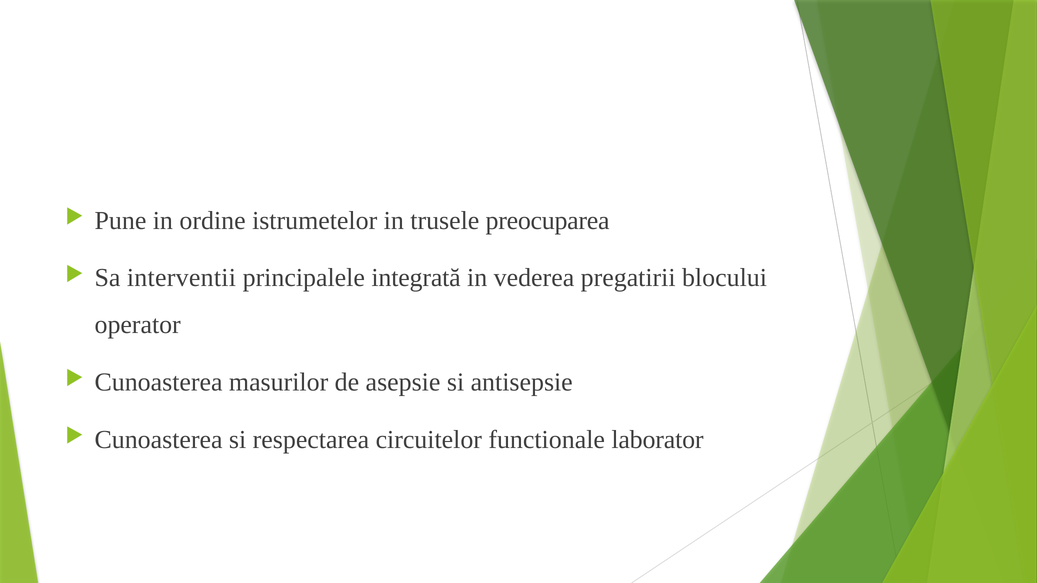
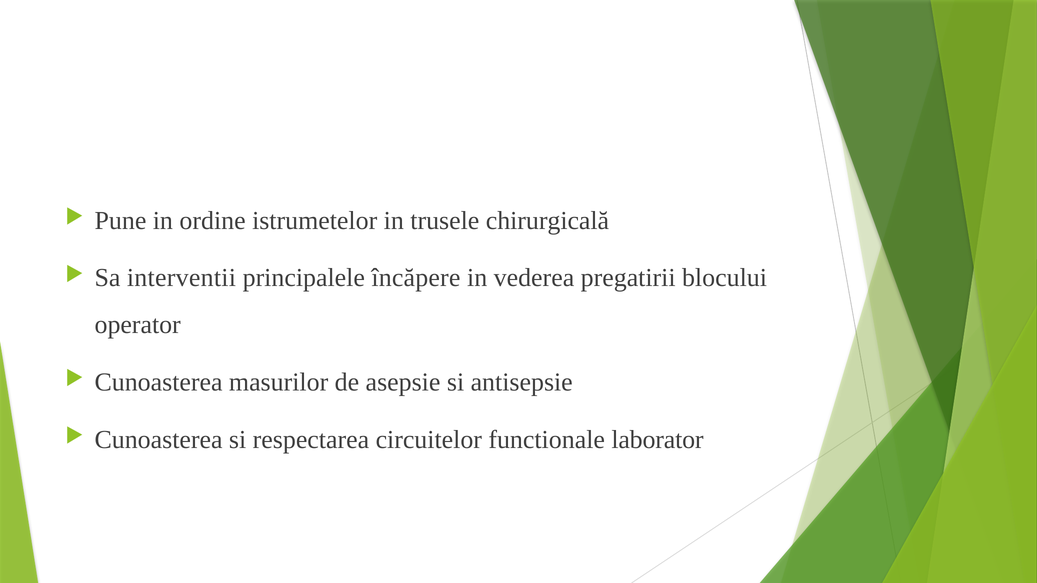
preocuparea: preocuparea -> chirurgicală
integrată: integrată -> încăpere
